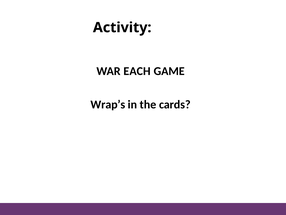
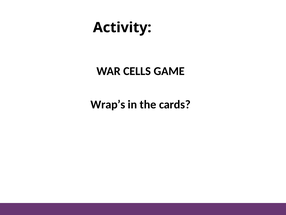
EACH: EACH -> CELLS
